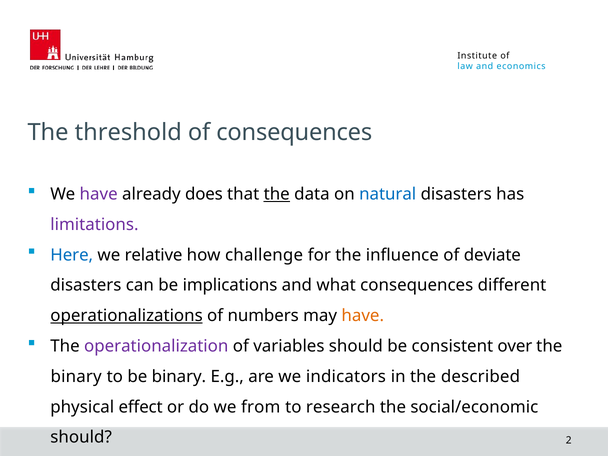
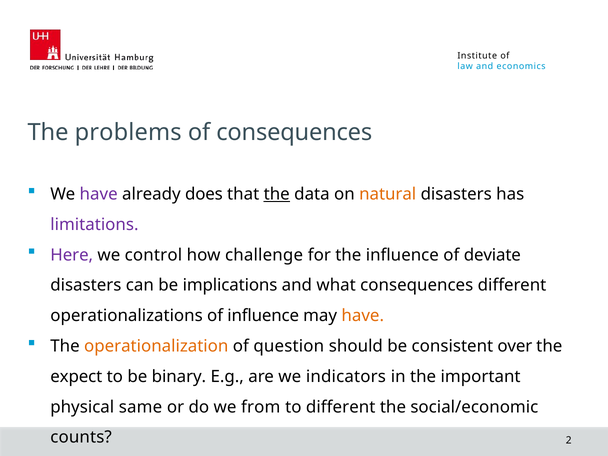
threshold: threshold -> problems
natural colour: blue -> orange
Here colour: blue -> purple
relative: relative -> control
operationalizations underline: present -> none
of numbers: numbers -> influence
operationalization colour: purple -> orange
variables: variables -> question
binary at (76, 377): binary -> expect
described: described -> important
effect: effect -> same
to research: research -> different
should at (81, 437): should -> counts
